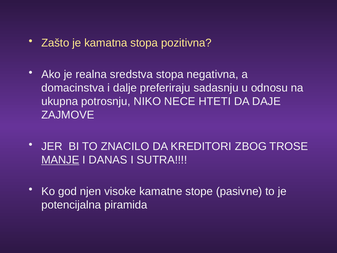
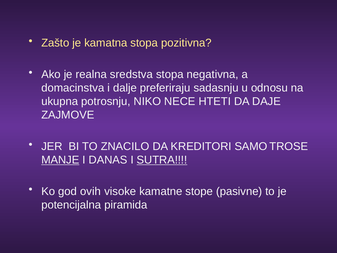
ZBOG: ZBOG -> SAMO
SUTRA underline: none -> present
njen: njen -> ovih
